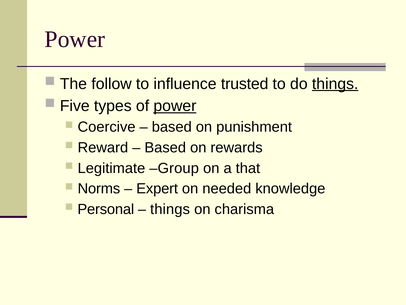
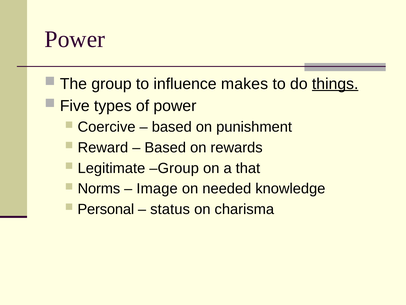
The follow: follow -> group
trusted: trusted -> makes
power at (175, 106) underline: present -> none
Expert: Expert -> Image
things at (170, 209): things -> status
